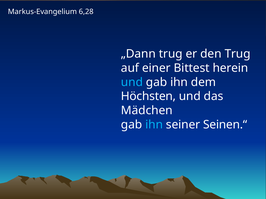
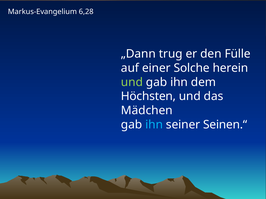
den Trug: Trug -> Fülle
Bittest: Bittest -> Solche
und at (132, 82) colour: light blue -> light green
